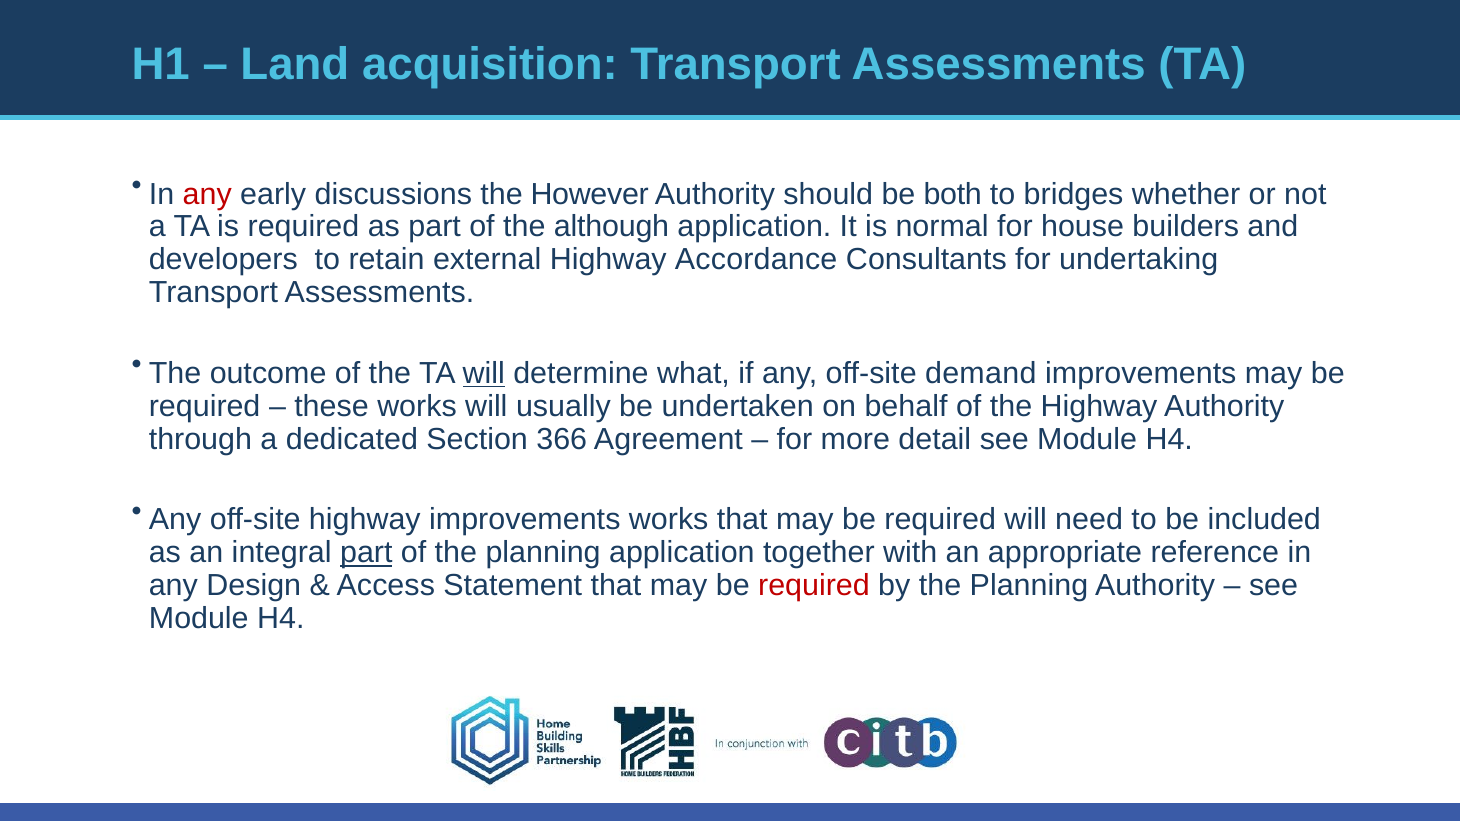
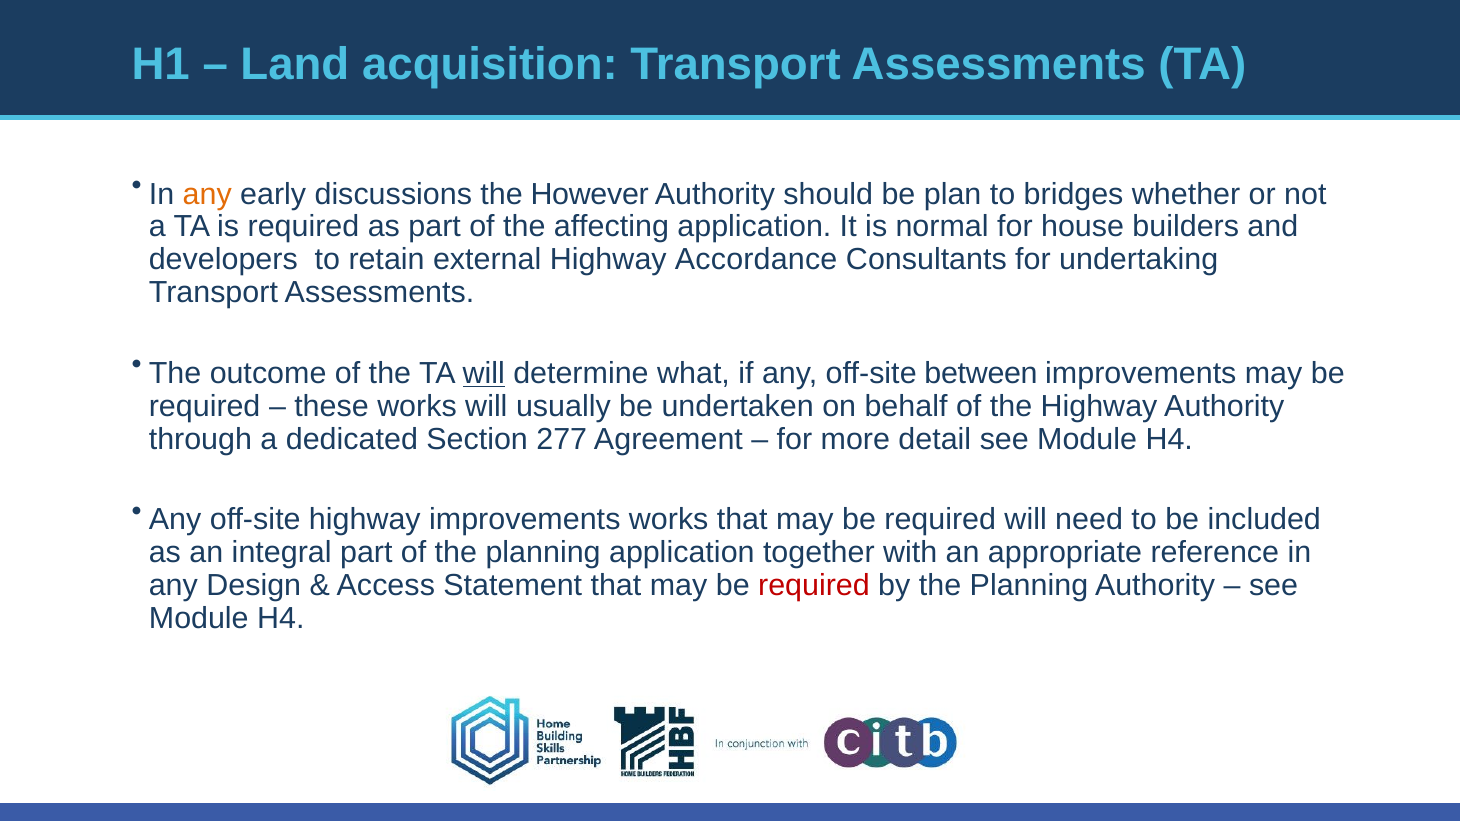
any at (207, 194) colour: red -> orange
both: both -> plan
although: although -> affecting
demand: demand -> between
366: 366 -> 277
part at (366, 553) underline: present -> none
